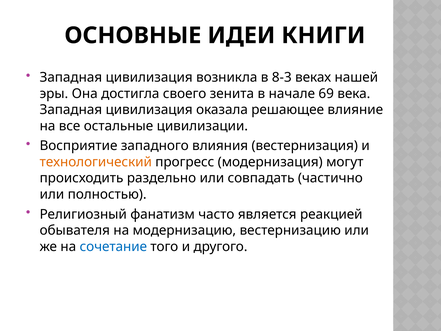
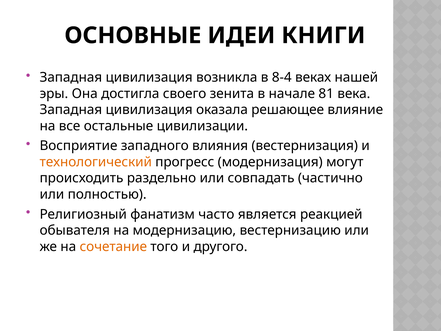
8-3: 8-3 -> 8-4
69: 69 -> 81
сочетание colour: blue -> orange
